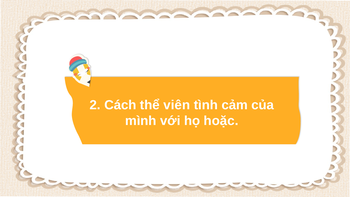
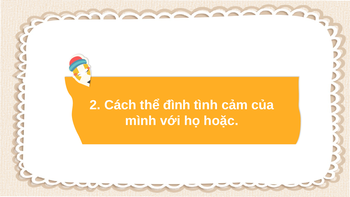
viên: viên -> đình
